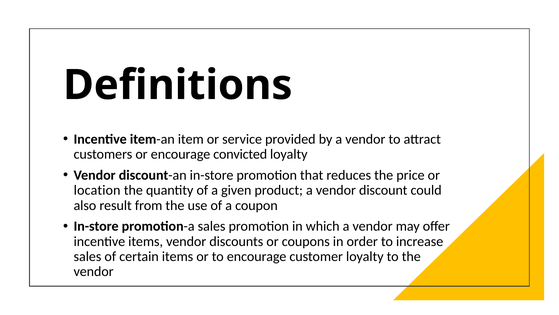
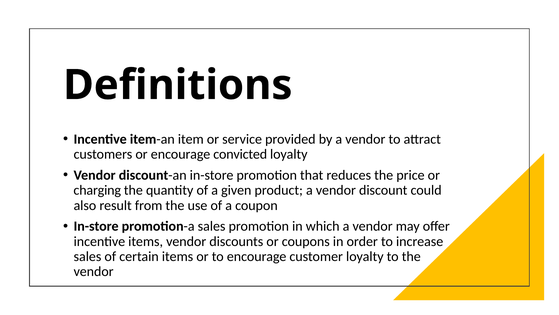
location: location -> charging
